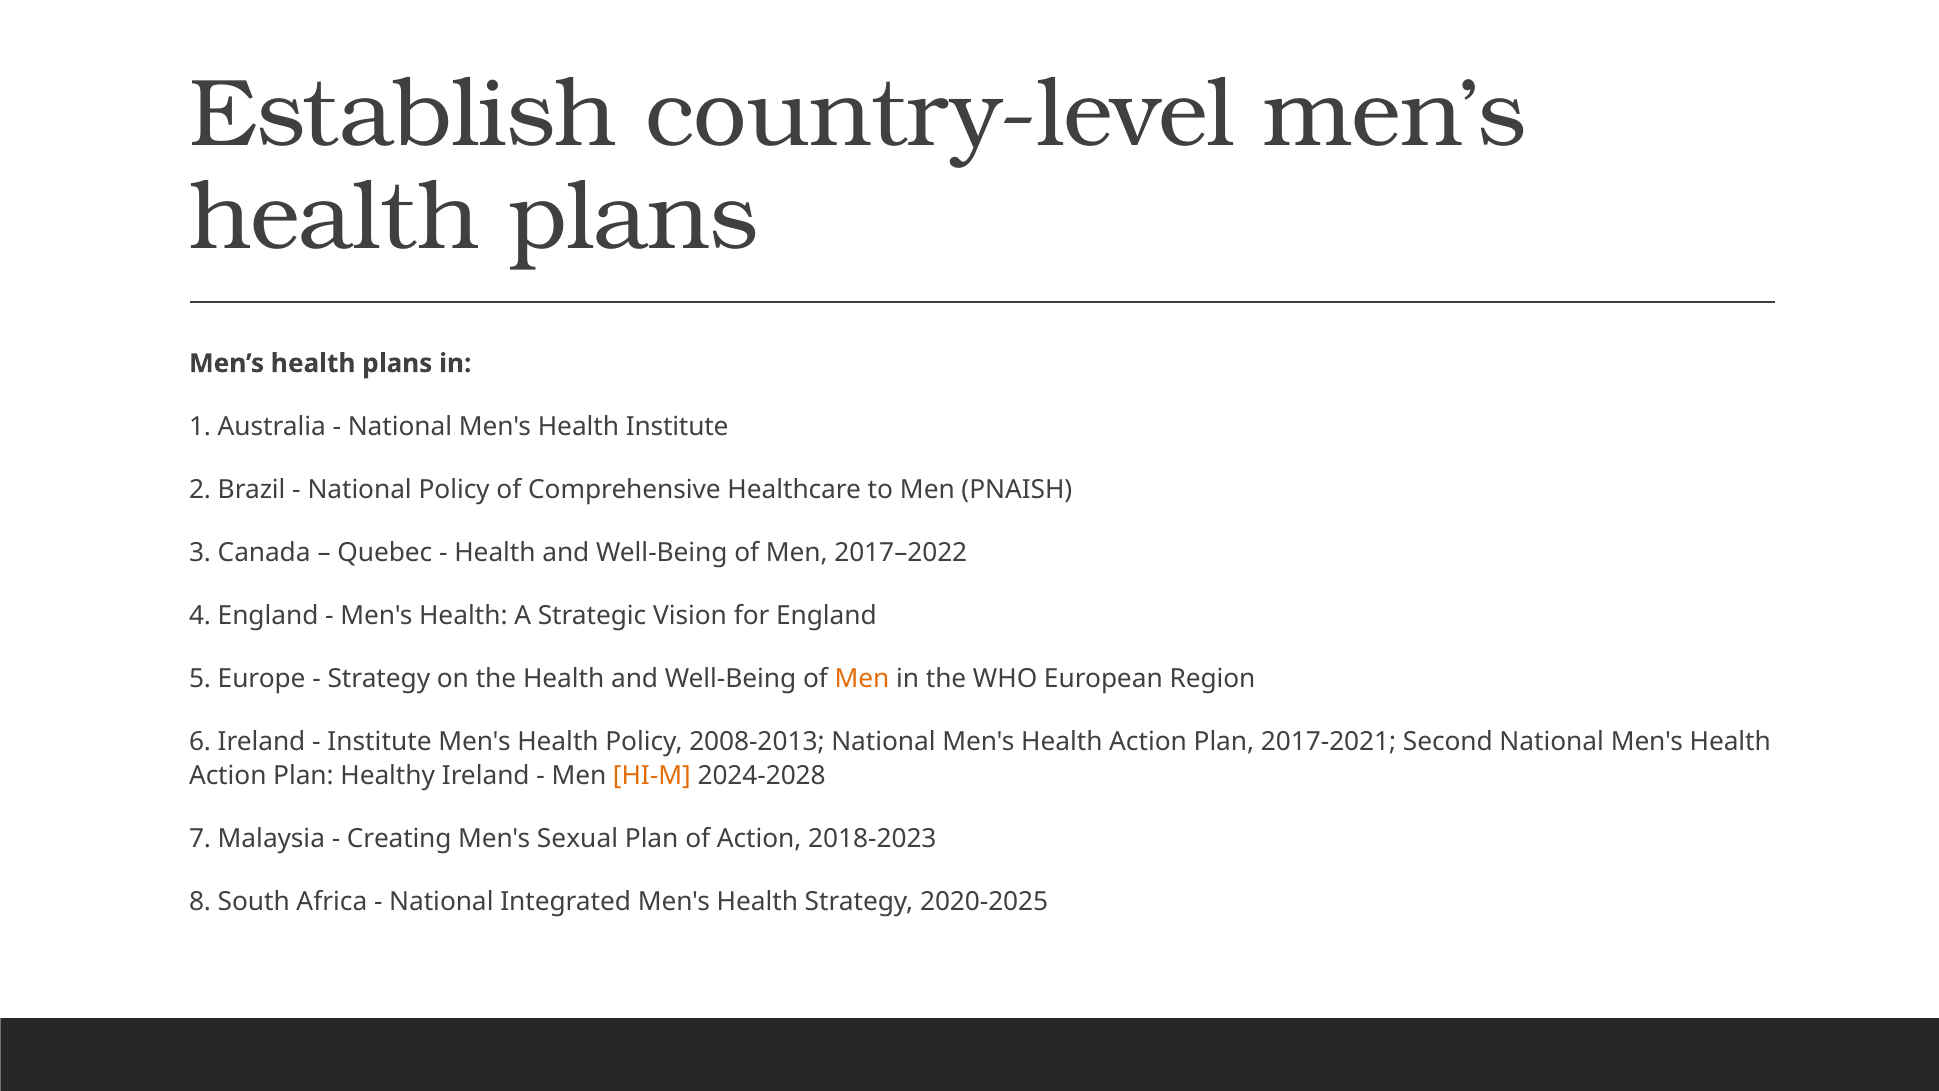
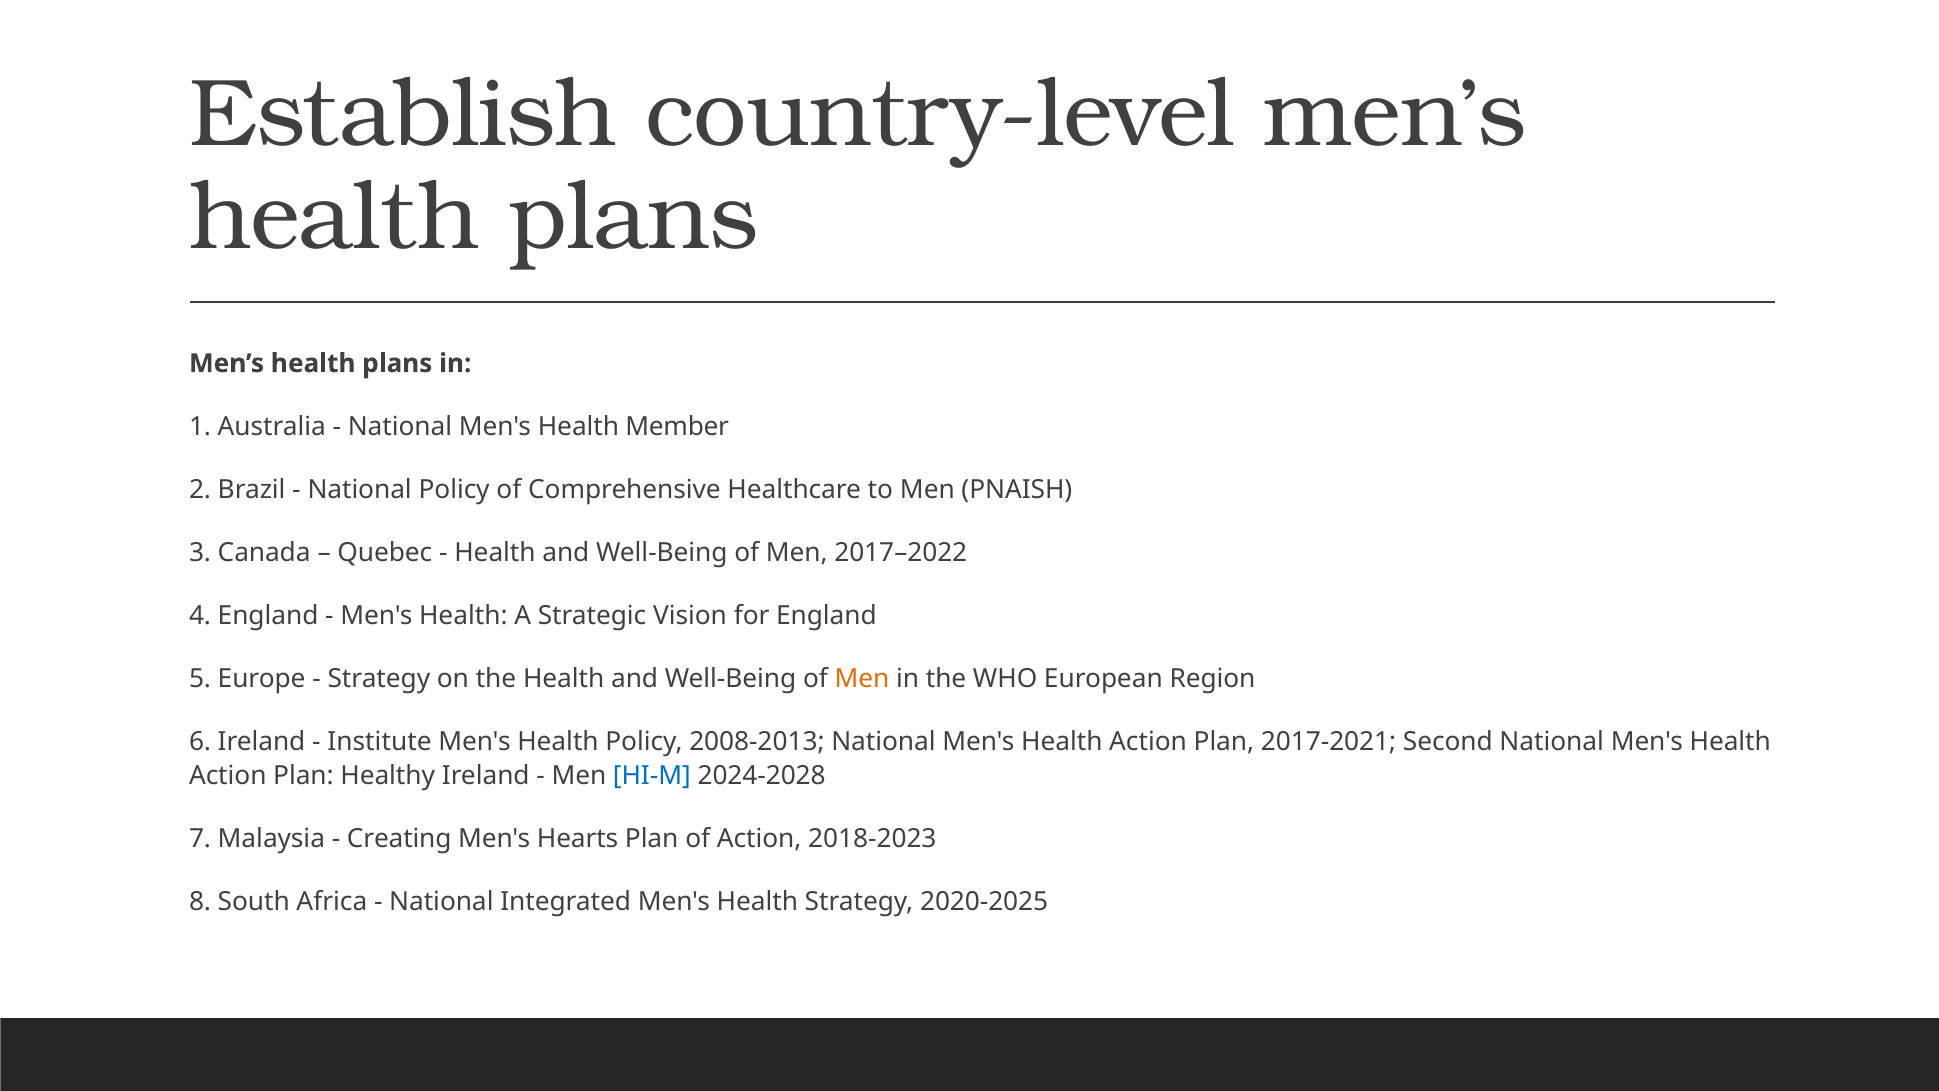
Health Institute: Institute -> Member
HI-M colour: orange -> blue
Sexual: Sexual -> Hearts
